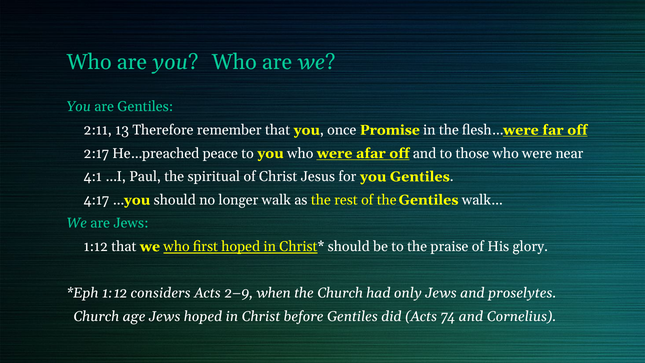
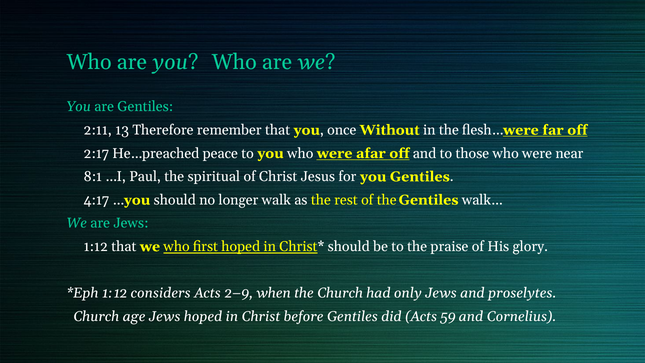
Promise: Promise -> Without
4:1: 4:1 -> 8:1
74: 74 -> 59
